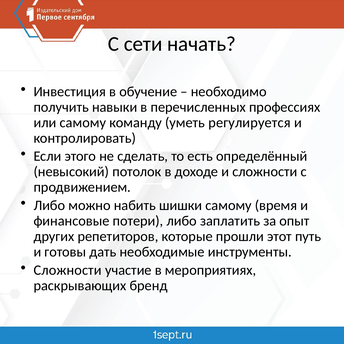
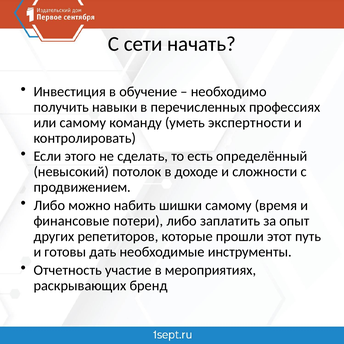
регулируется: регулируется -> экспертности
Сложности at (68, 270): Сложности -> Отчетность
